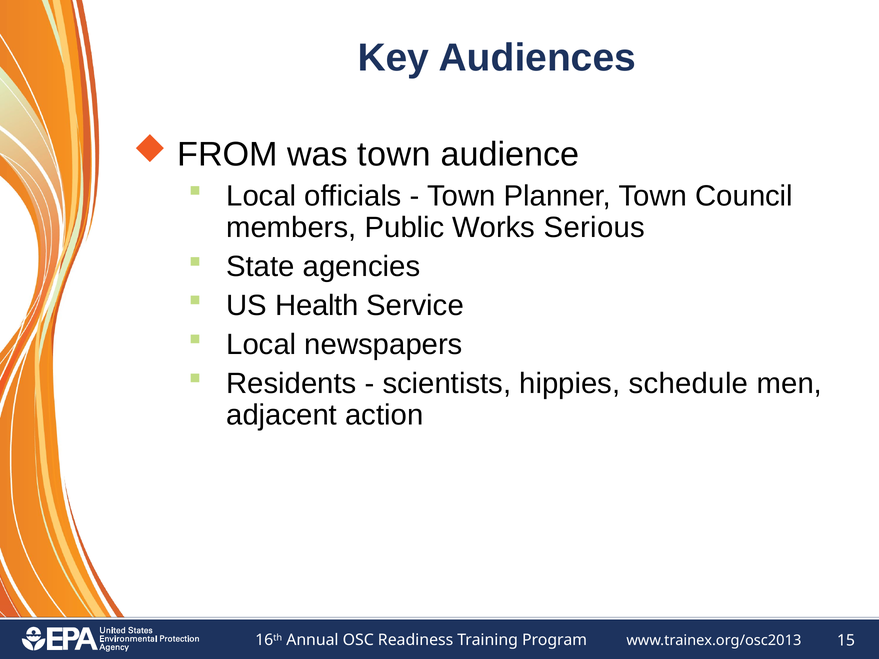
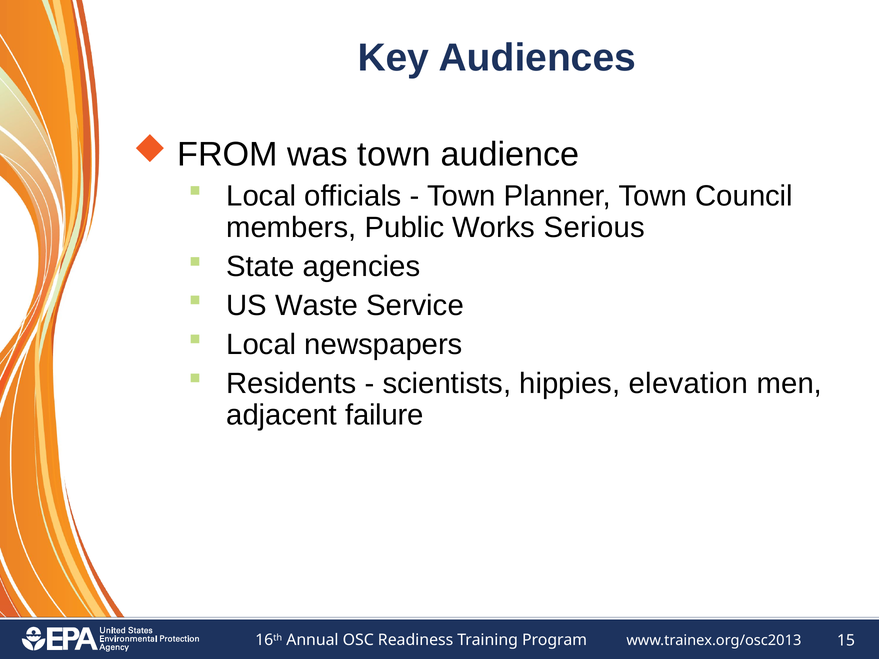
Health: Health -> Waste
schedule: schedule -> elevation
action: action -> failure
